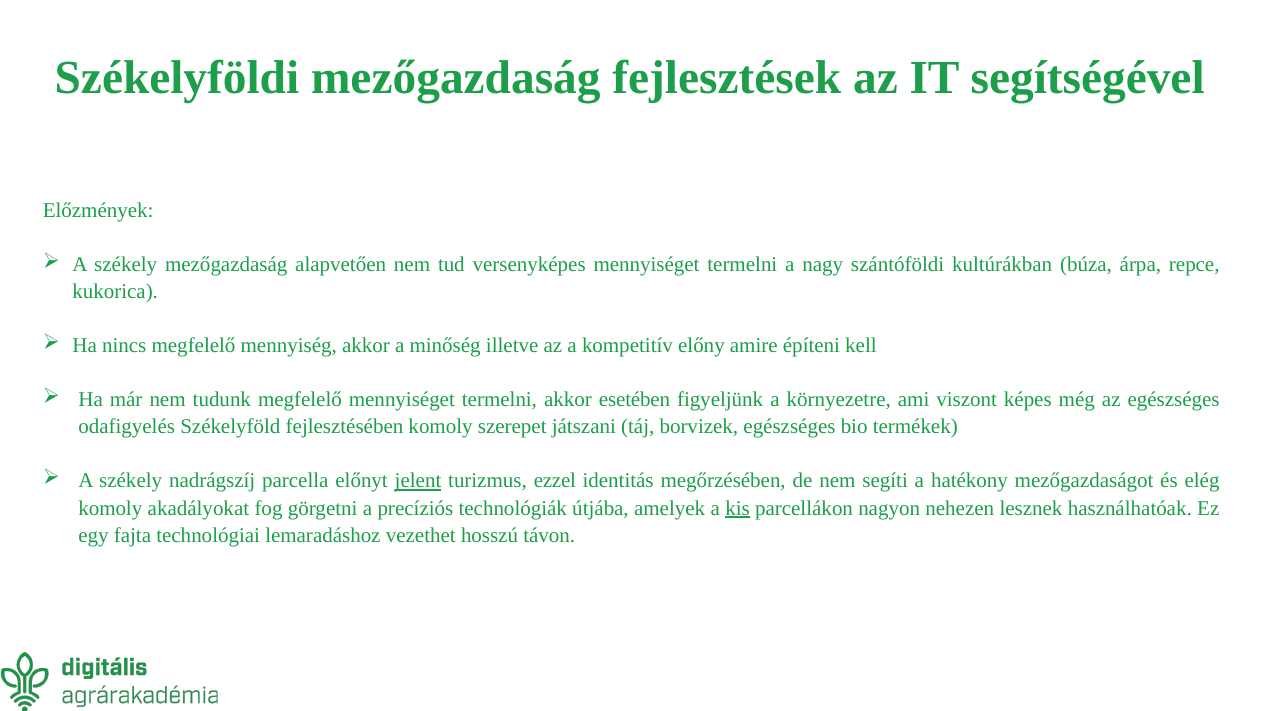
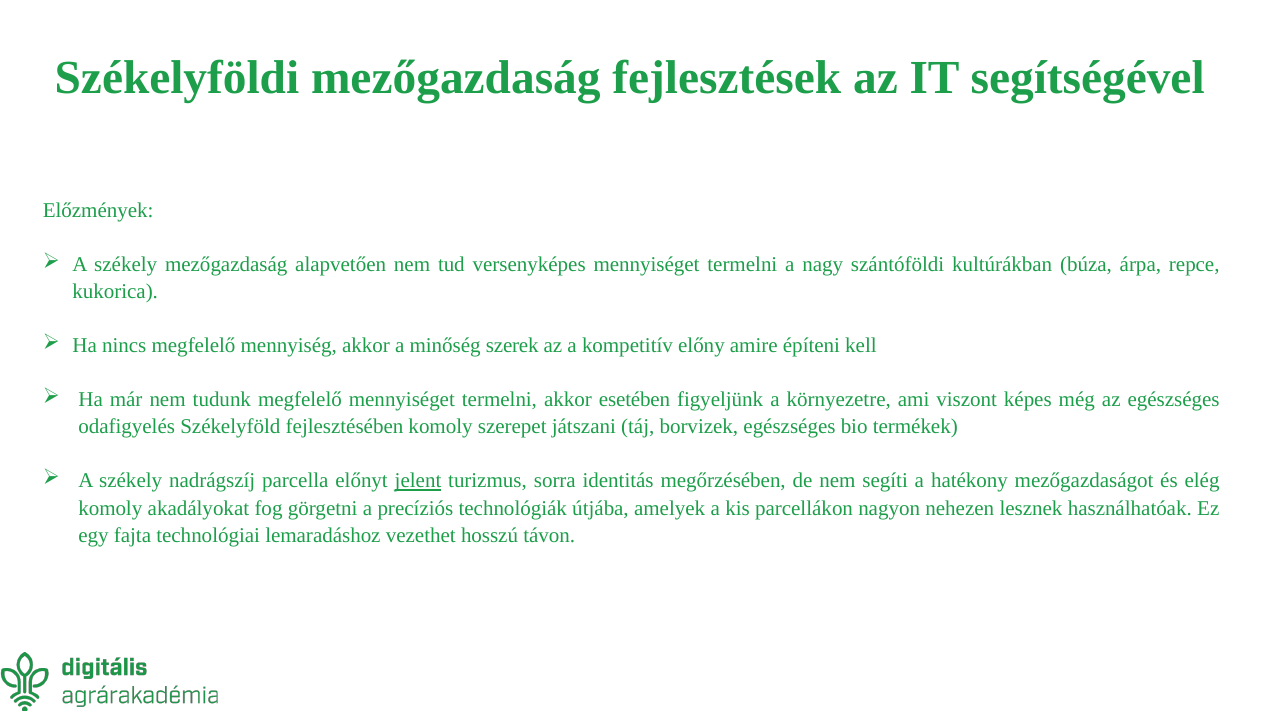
illetve: illetve -> szerek
ezzel: ezzel -> sorra
kis underline: present -> none
